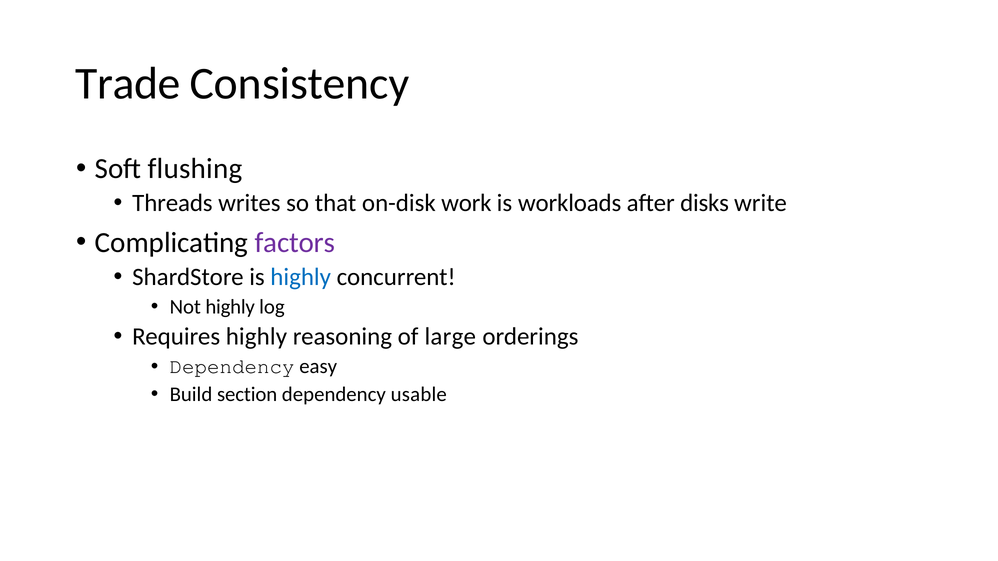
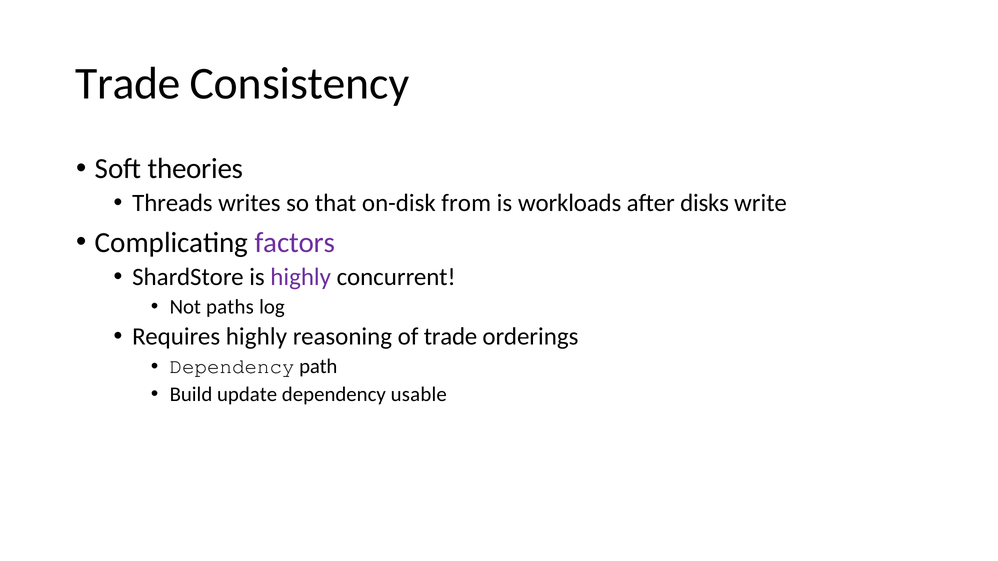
flushing: flushing -> theories
work: work -> from
highly at (301, 277) colour: blue -> purple
Not highly: highly -> paths
of large: large -> trade
easy: easy -> path
section: section -> update
